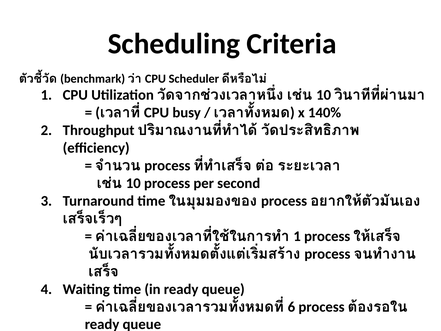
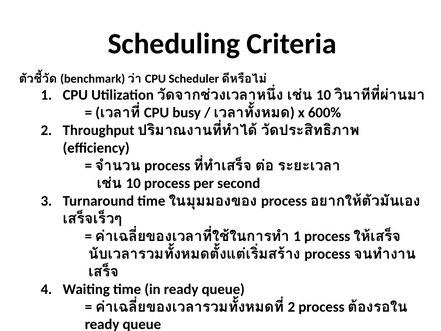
140%: 140% -> 600%
6 at (291, 307): 6 -> 2
